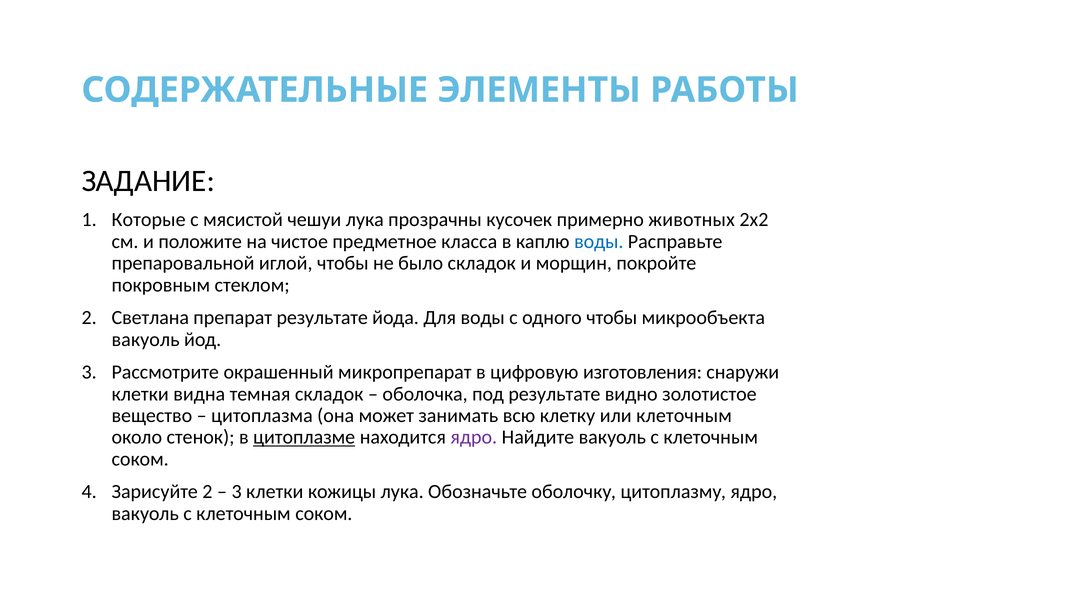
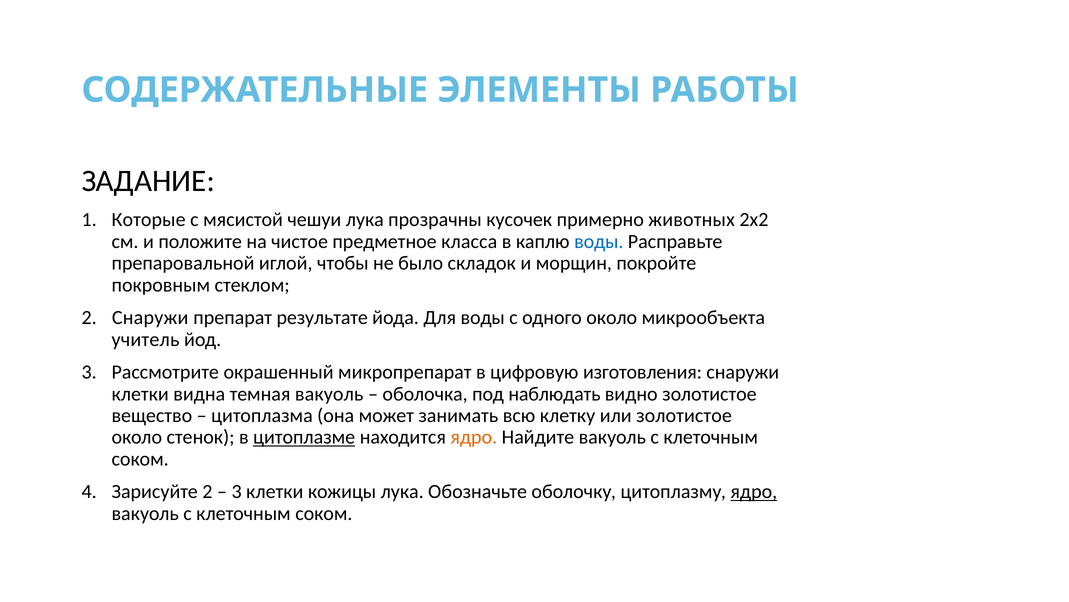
2 Светлана: Светлана -> Снаружи
одного чтобы: чтобы -> около
вакуоль at (146, 339): вакуоль -> учитель
темная складок: складок -> вакуоль
под результате: результате -> наблюдать
или клеточным: клеточным -> золотистое
ядро at (474, 437) colour: purple -> orange
ядро at (754, 491) underline: none -> present
